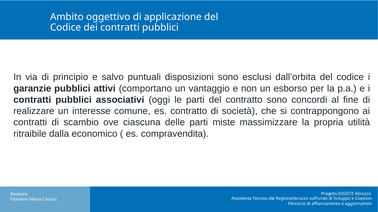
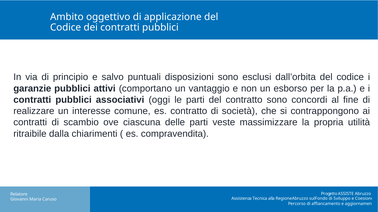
miste: miste -> veste
economico: economico -> chiarimenti
